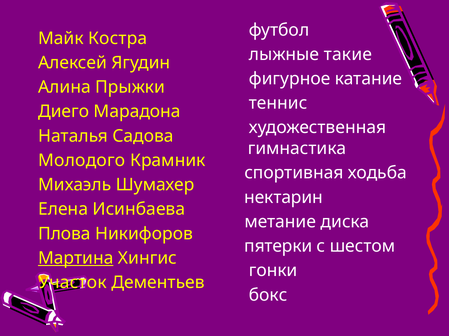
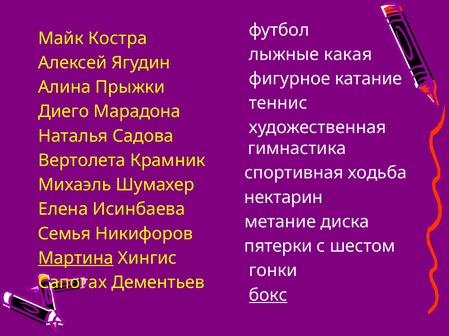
такие: такие -> какая
Молодого: Молодого -> Вертолета
Плова: Плова -> Семья
Участок: Участок -> Сапогах
бокс underline: none -> present
